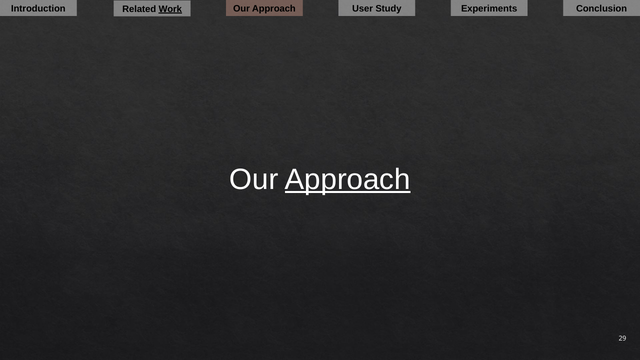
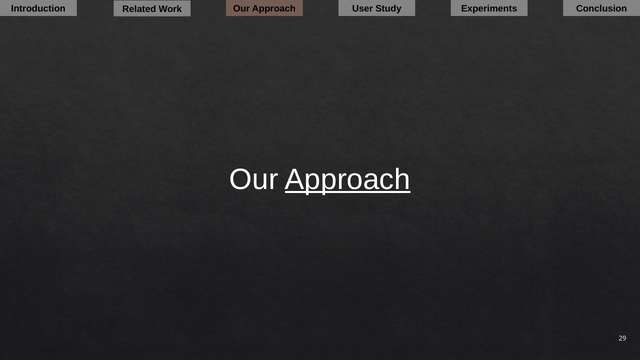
Work underline: present -> none
